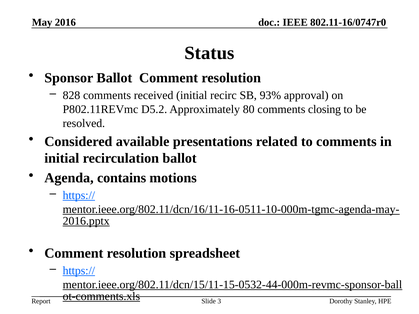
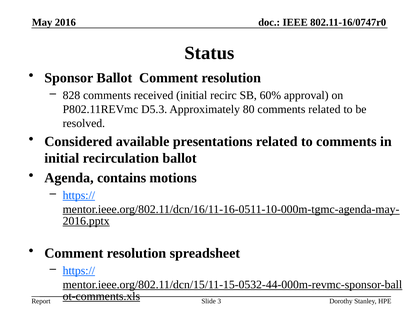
93%: 93% -> 60%
D5.2: D5.2 -> D5.3
comments closing: closing -> related
